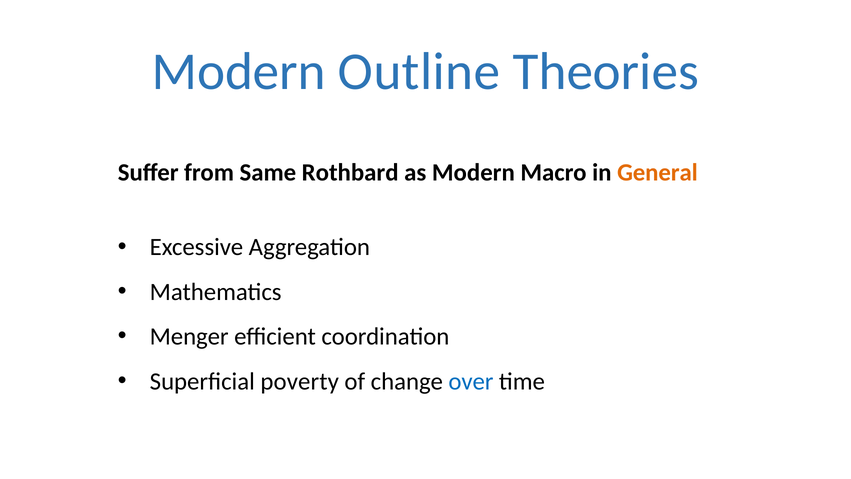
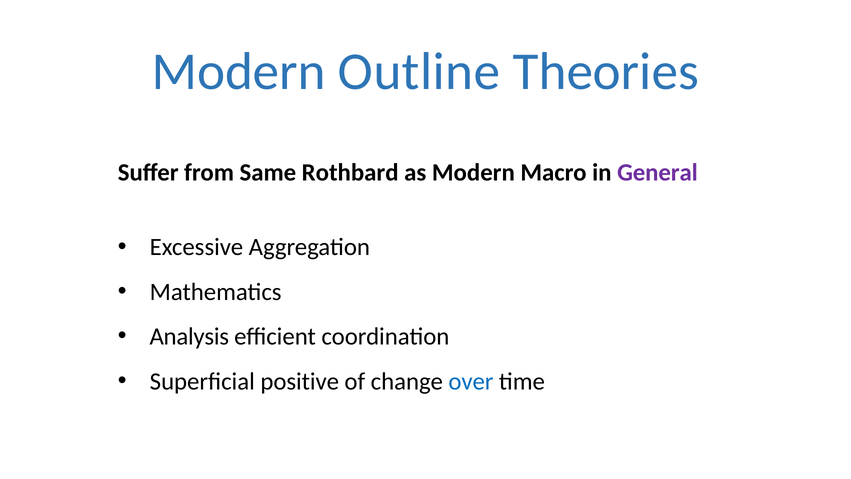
General colour: orange -> purple
Menger: Menger -> Analysis
poverty: poverty -> positive
